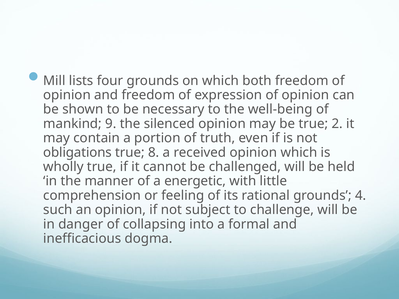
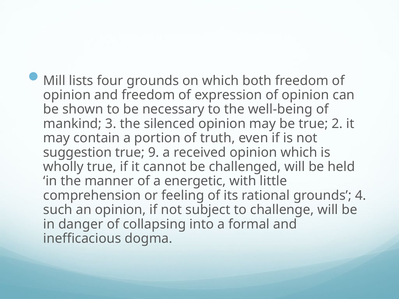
9: 9 -> 3
obligations: obligations -> suggestion
8: 8 -> 9
